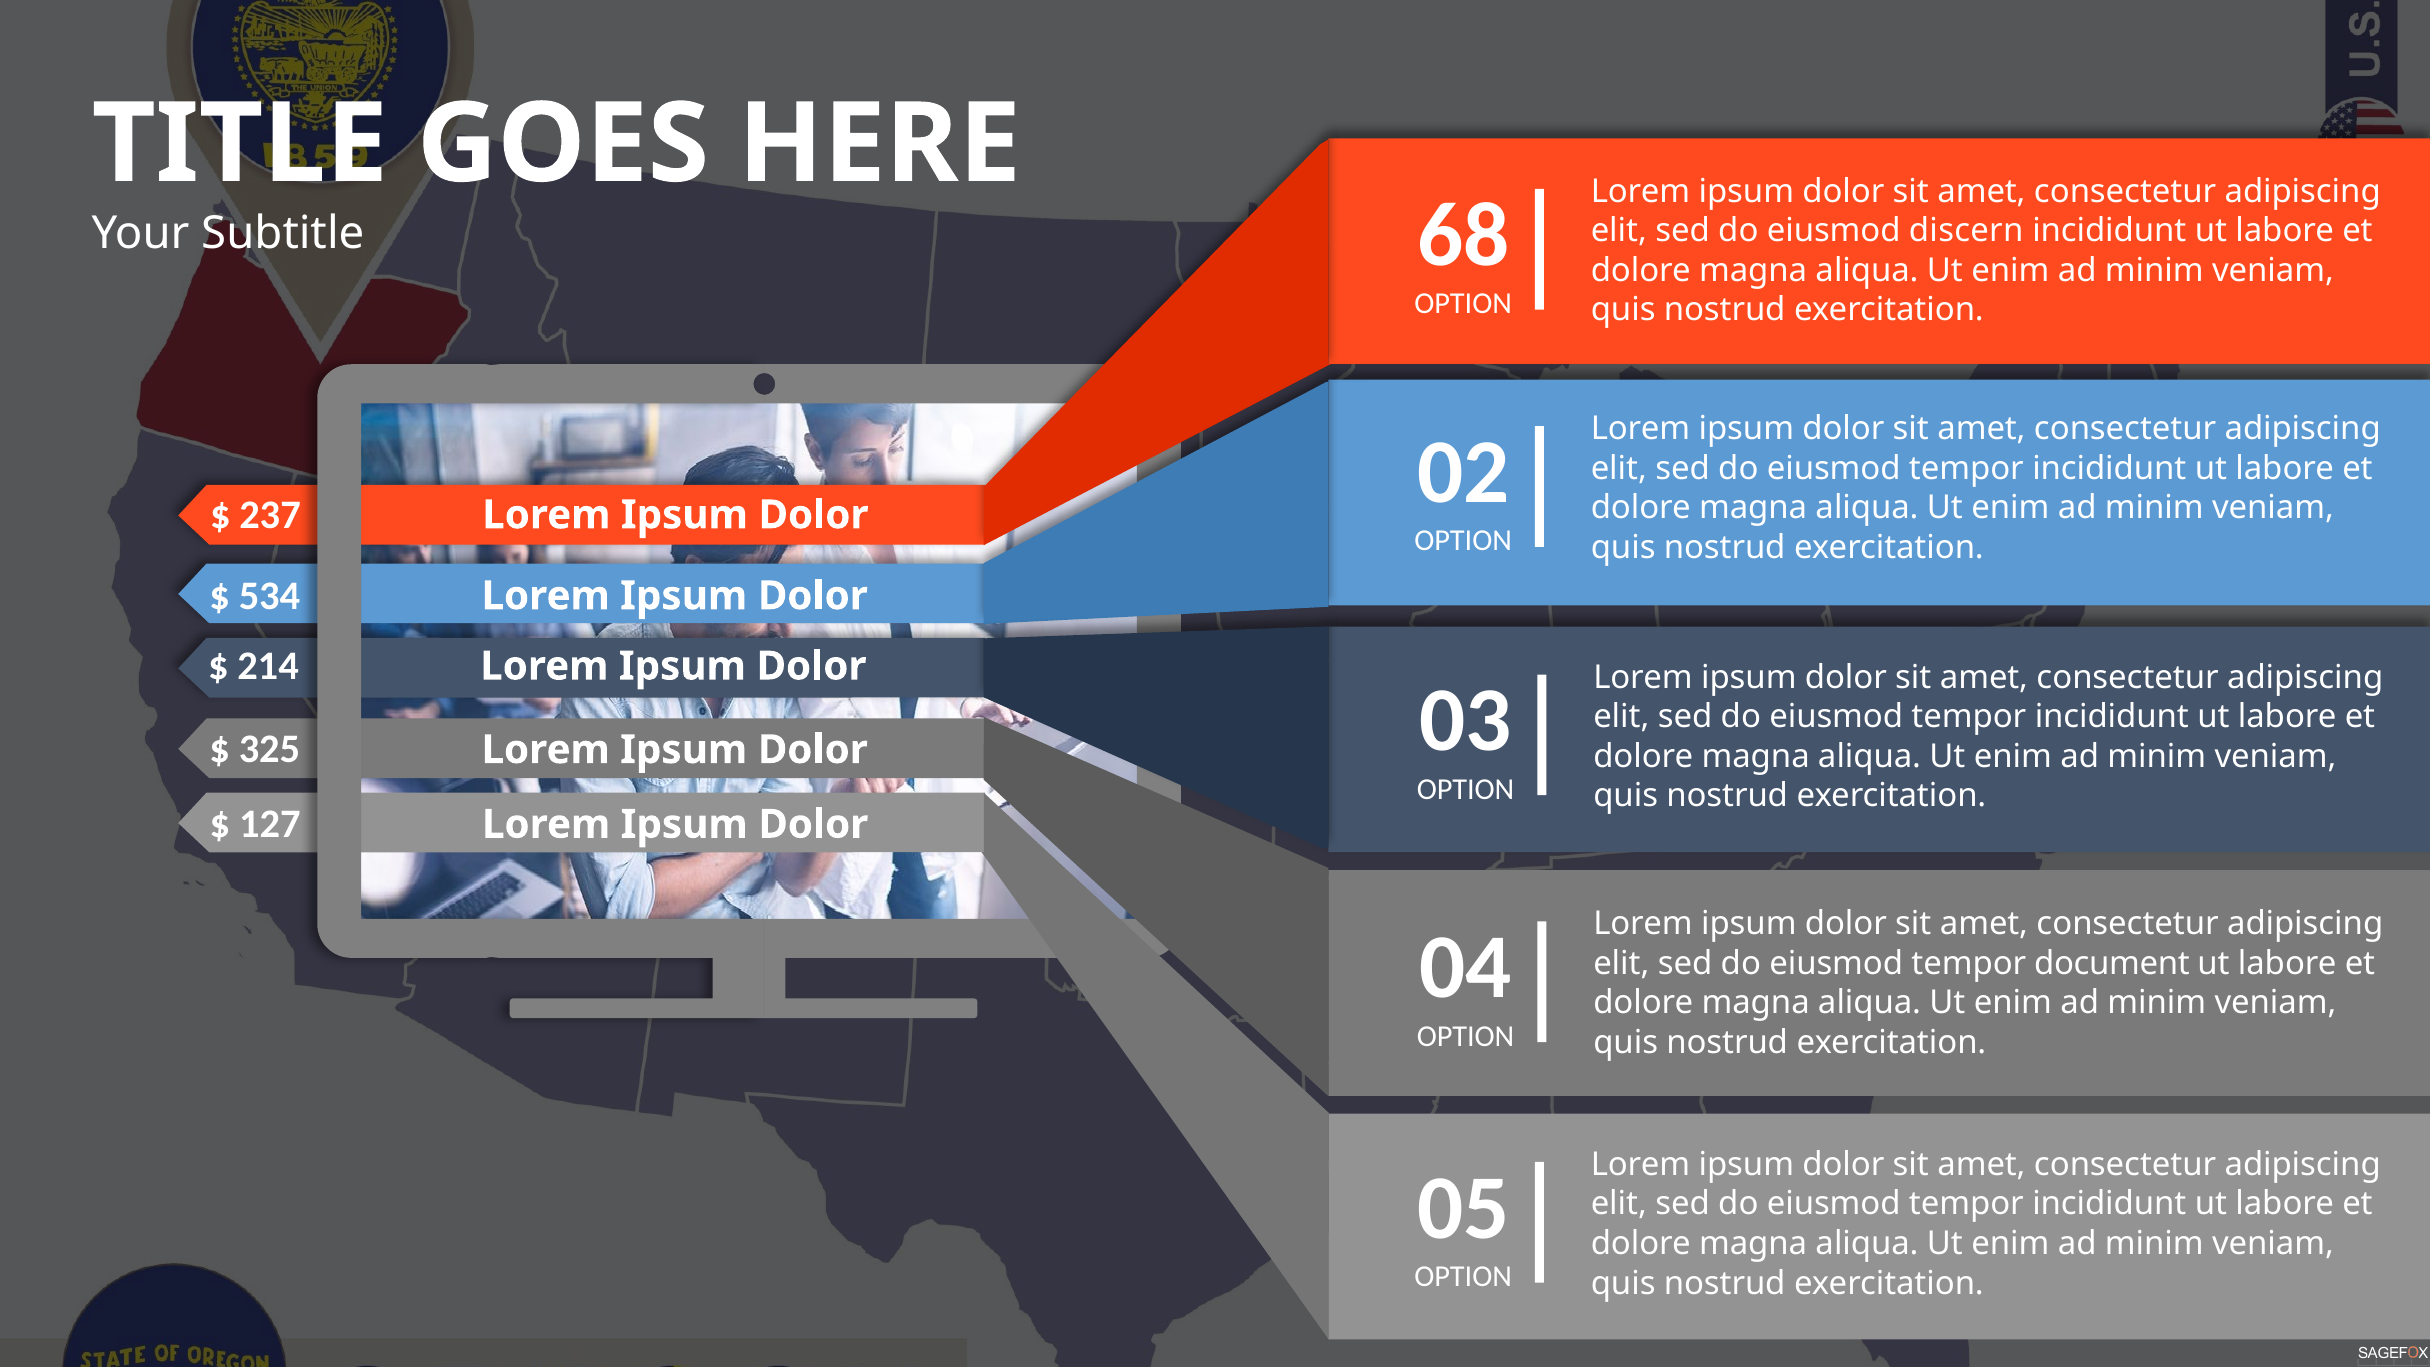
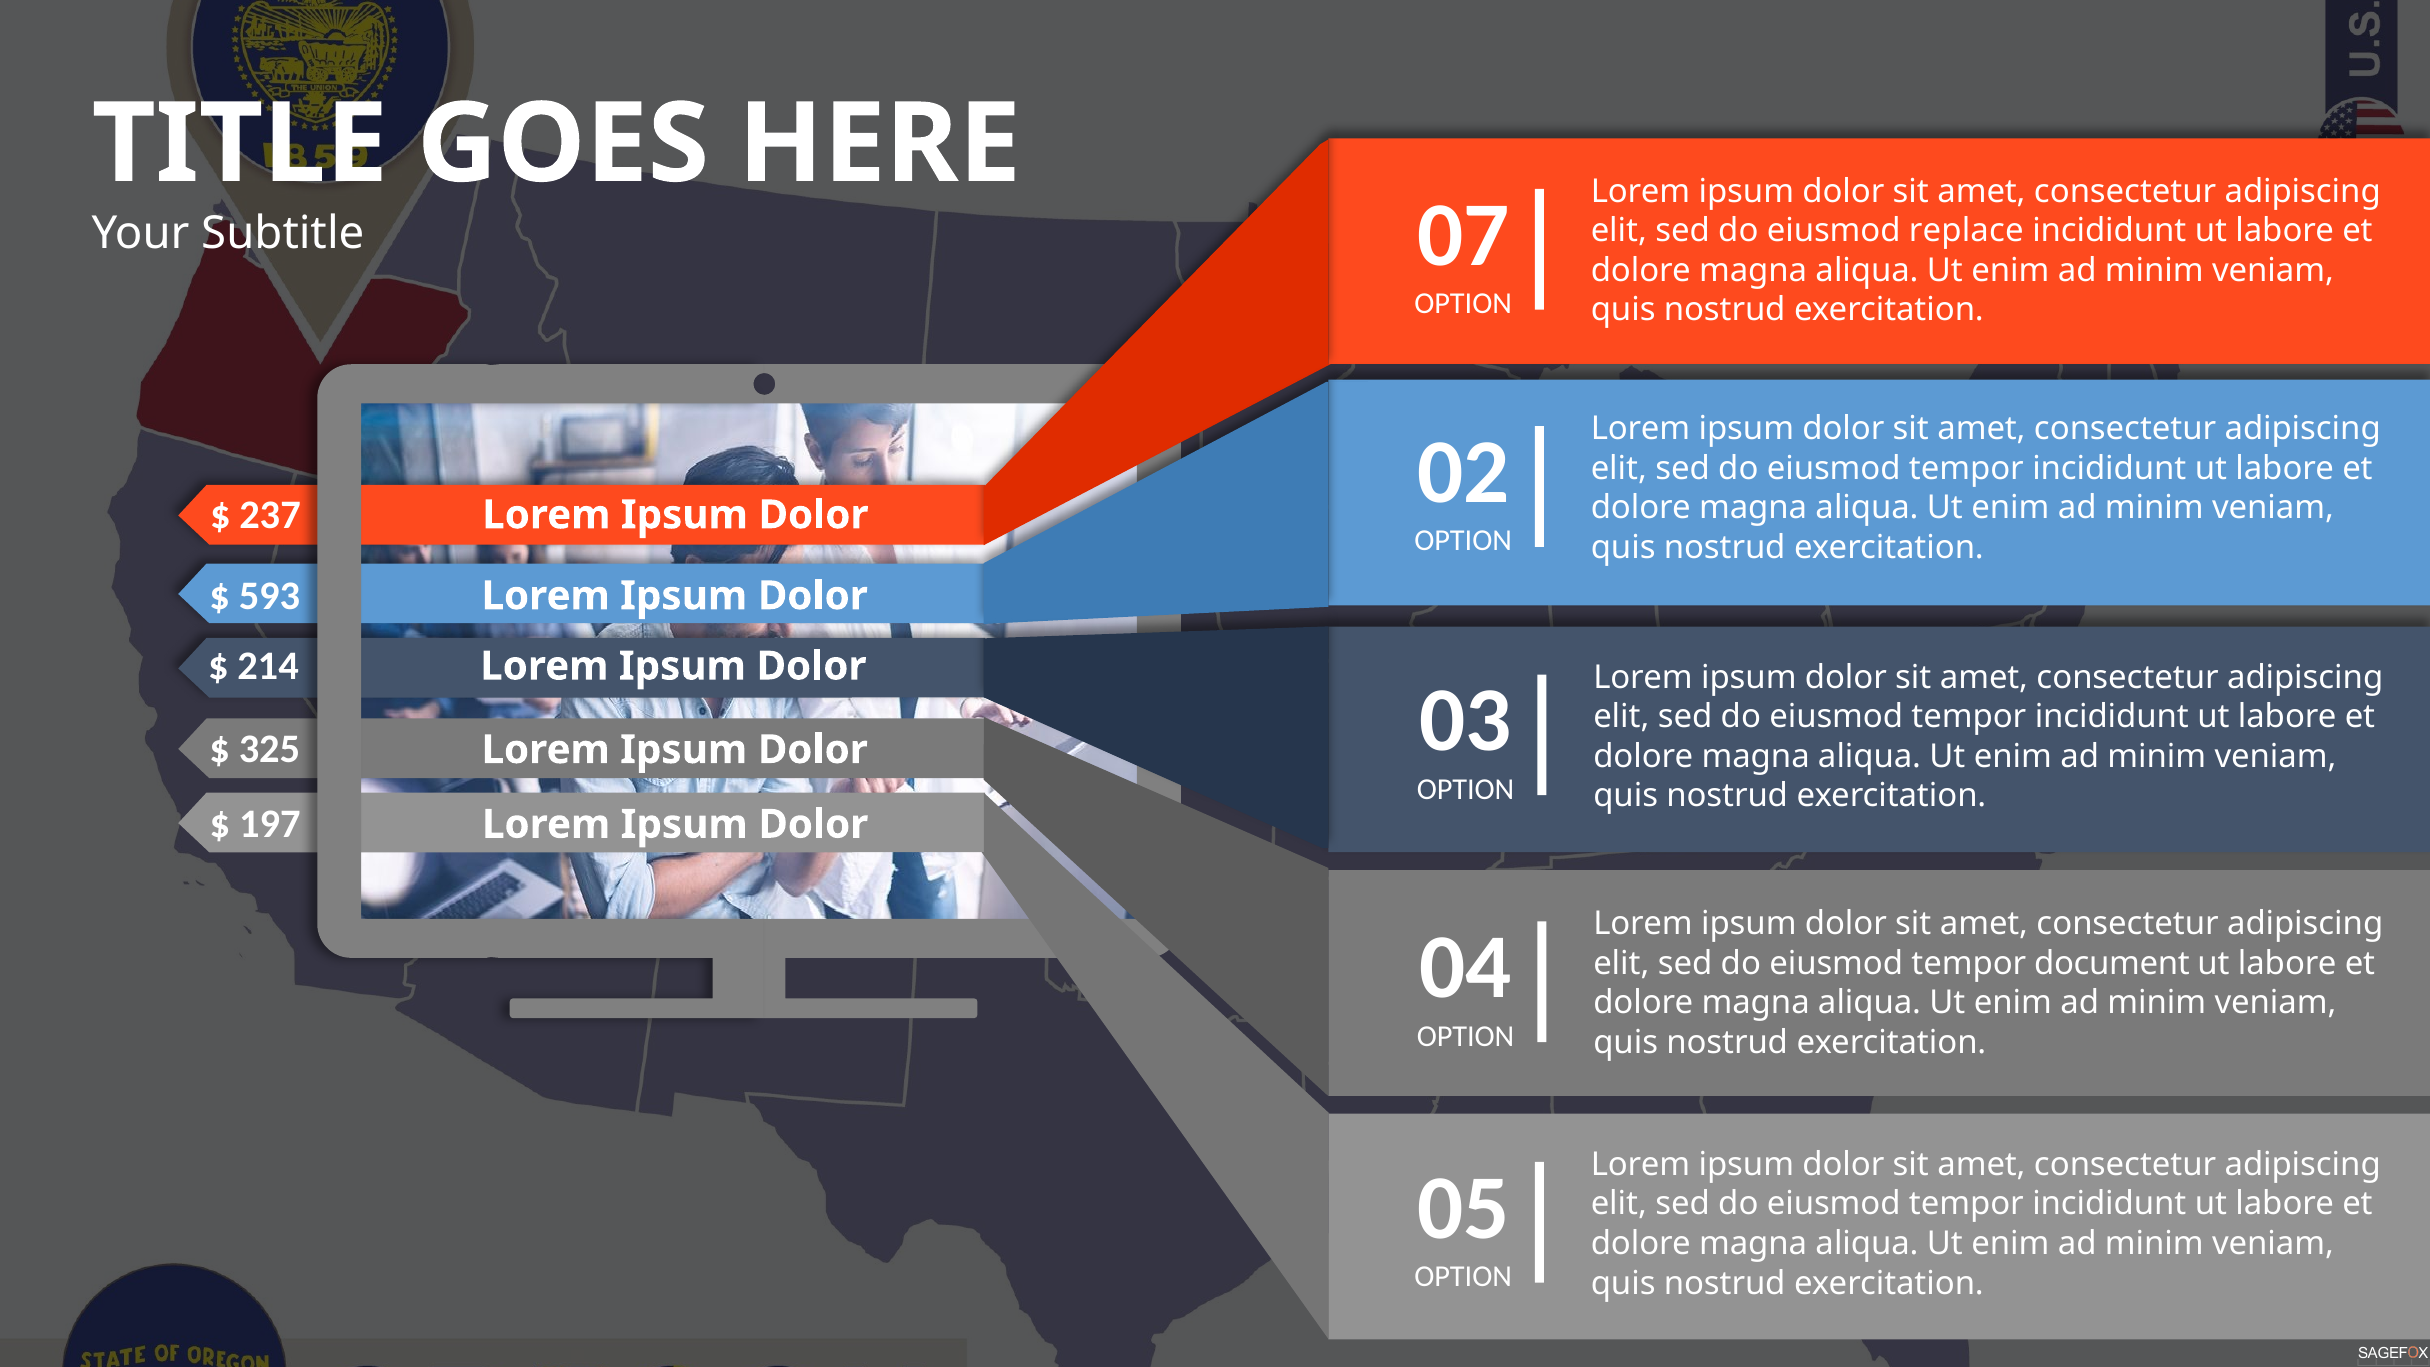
68: 68 -> 07
discern: discern -> replace
534: 534 -> 593
127: 127 -> 197
